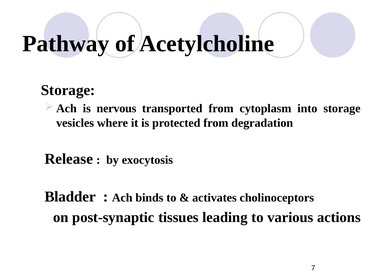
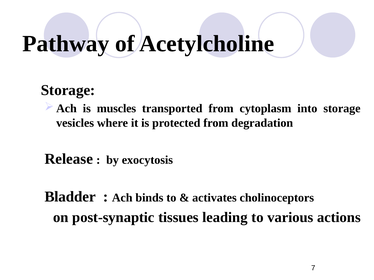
nervous: nervous -> muscles
